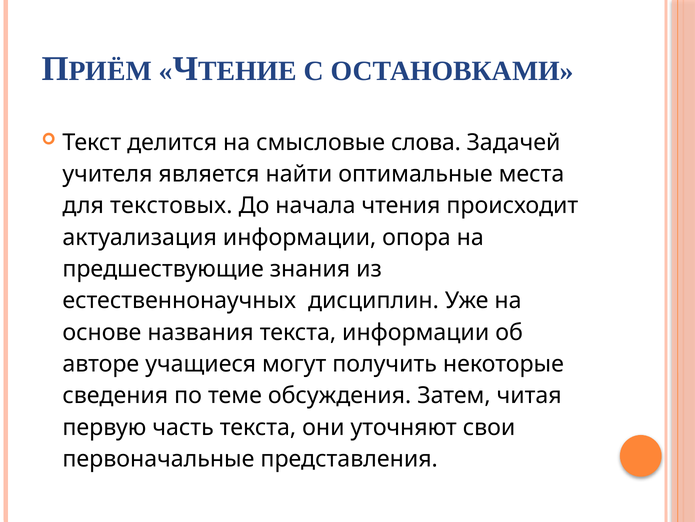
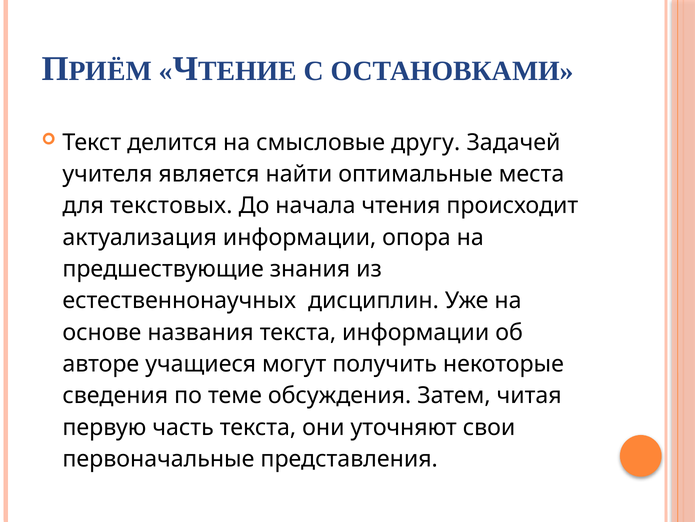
слова: слова -> другу
